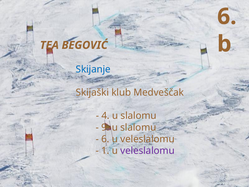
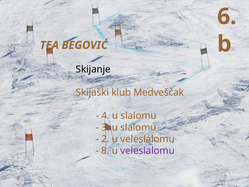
Skijanje colour: blue -> black
9: 9 -> 3
6 at (105, 139): 6 -> 2
1: 1 -> 8
